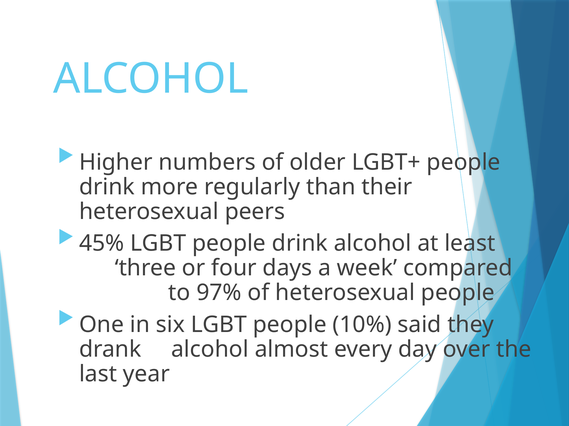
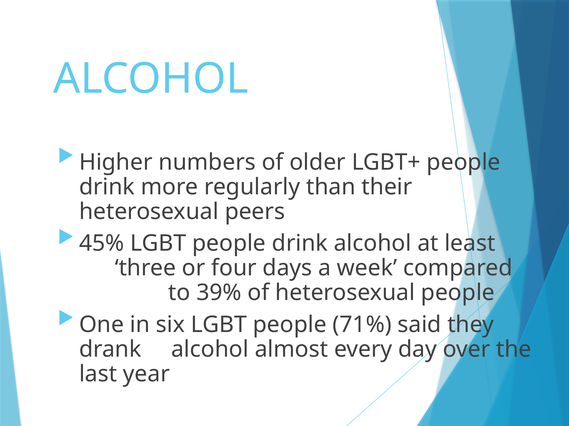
97%: 97% -> 39%
10%: 10% -> 71%
